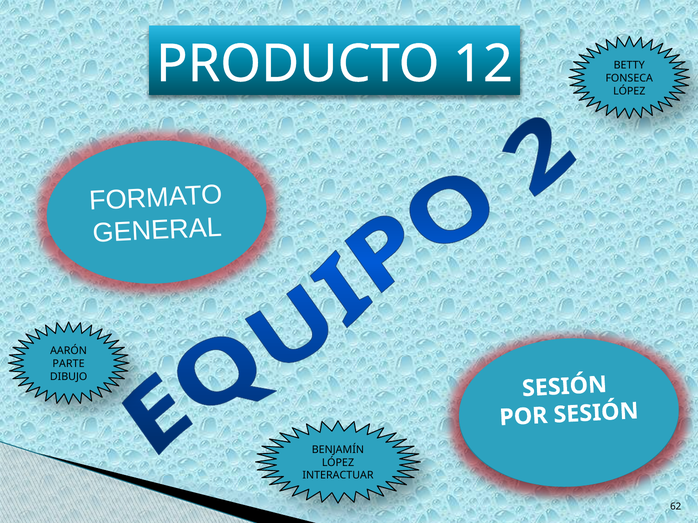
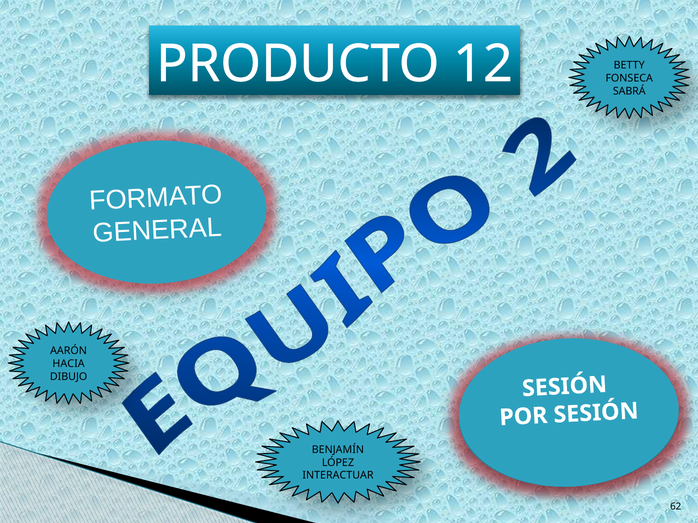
LÓPEZ at (629, 91): LÓPEZ -> SABRÁ
PARTE: PARTE -> HACIA
